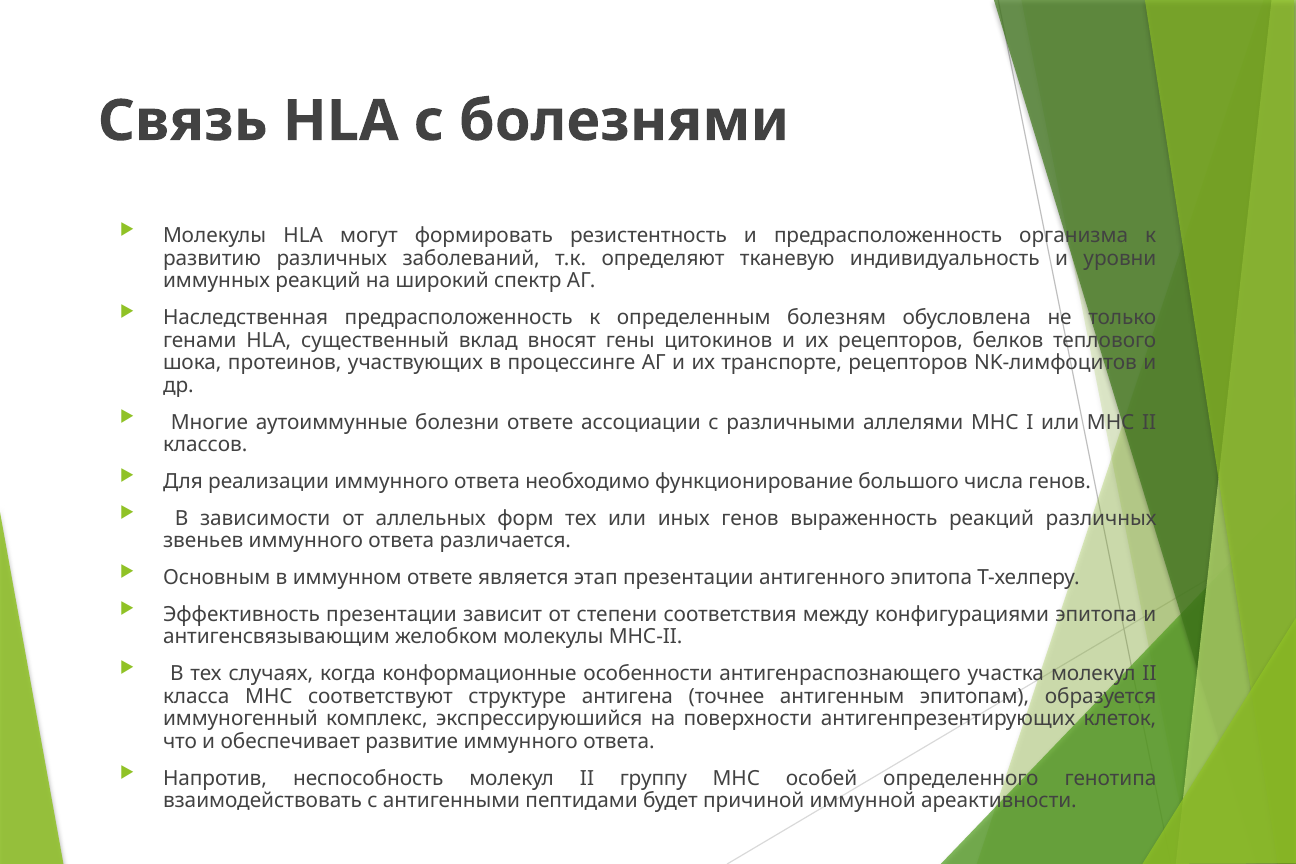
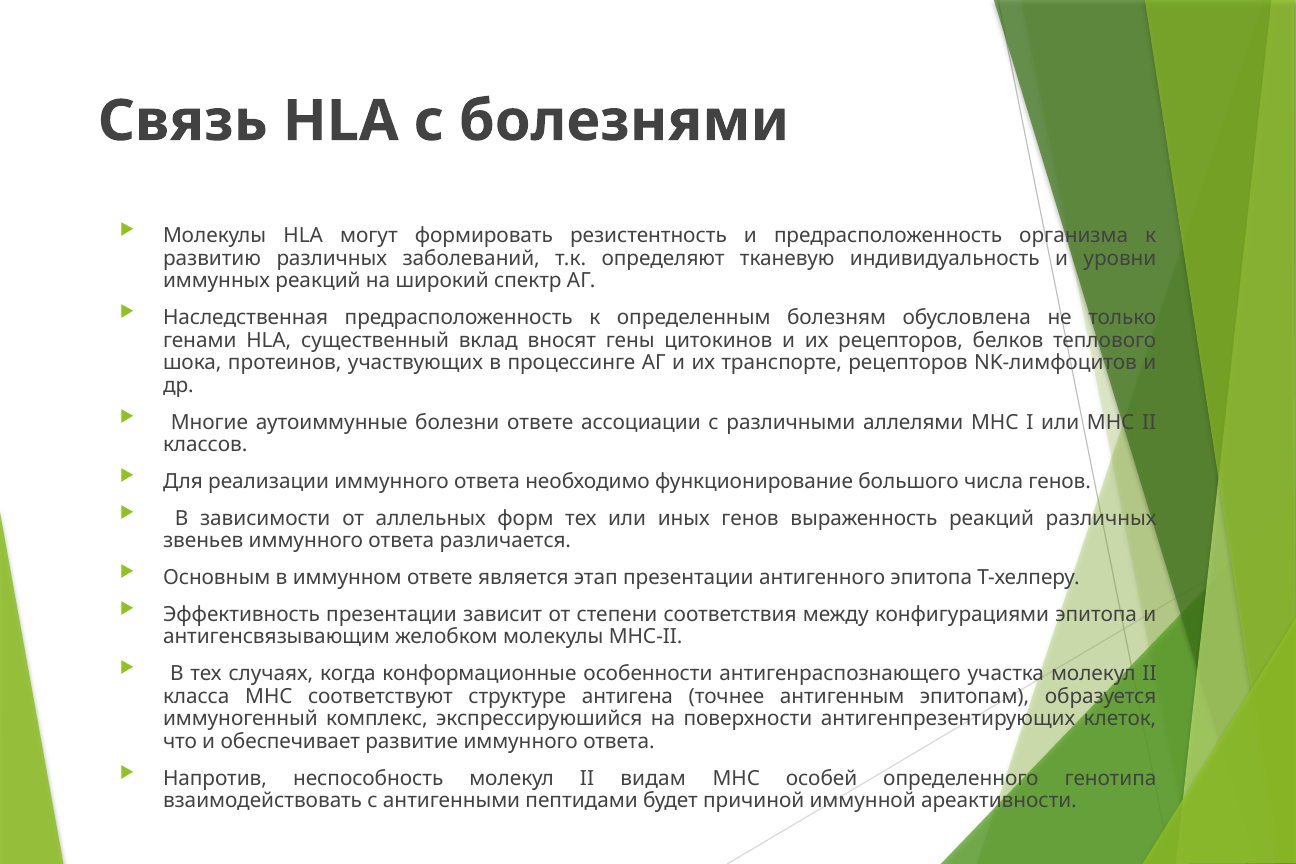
группу: группу -> видам
